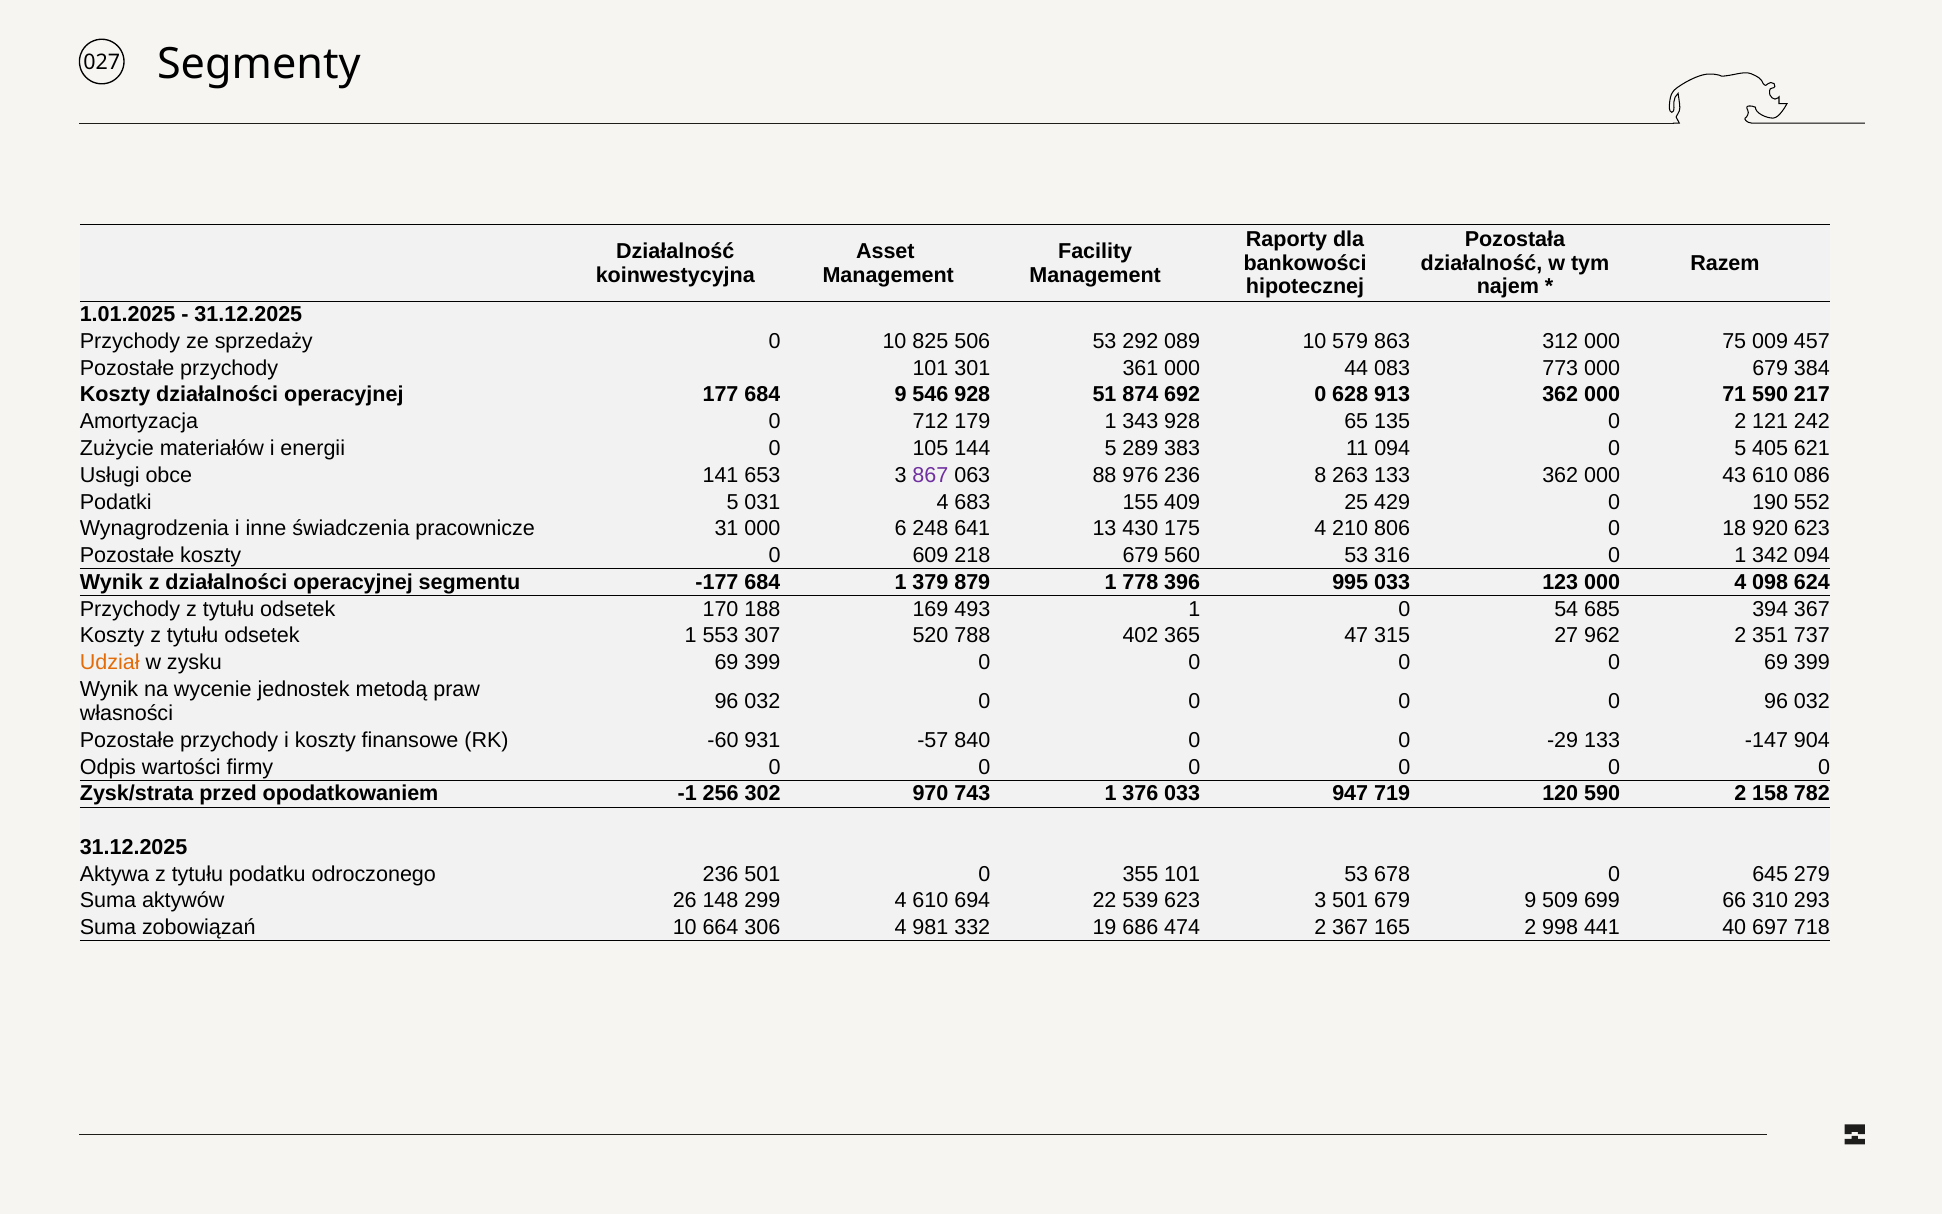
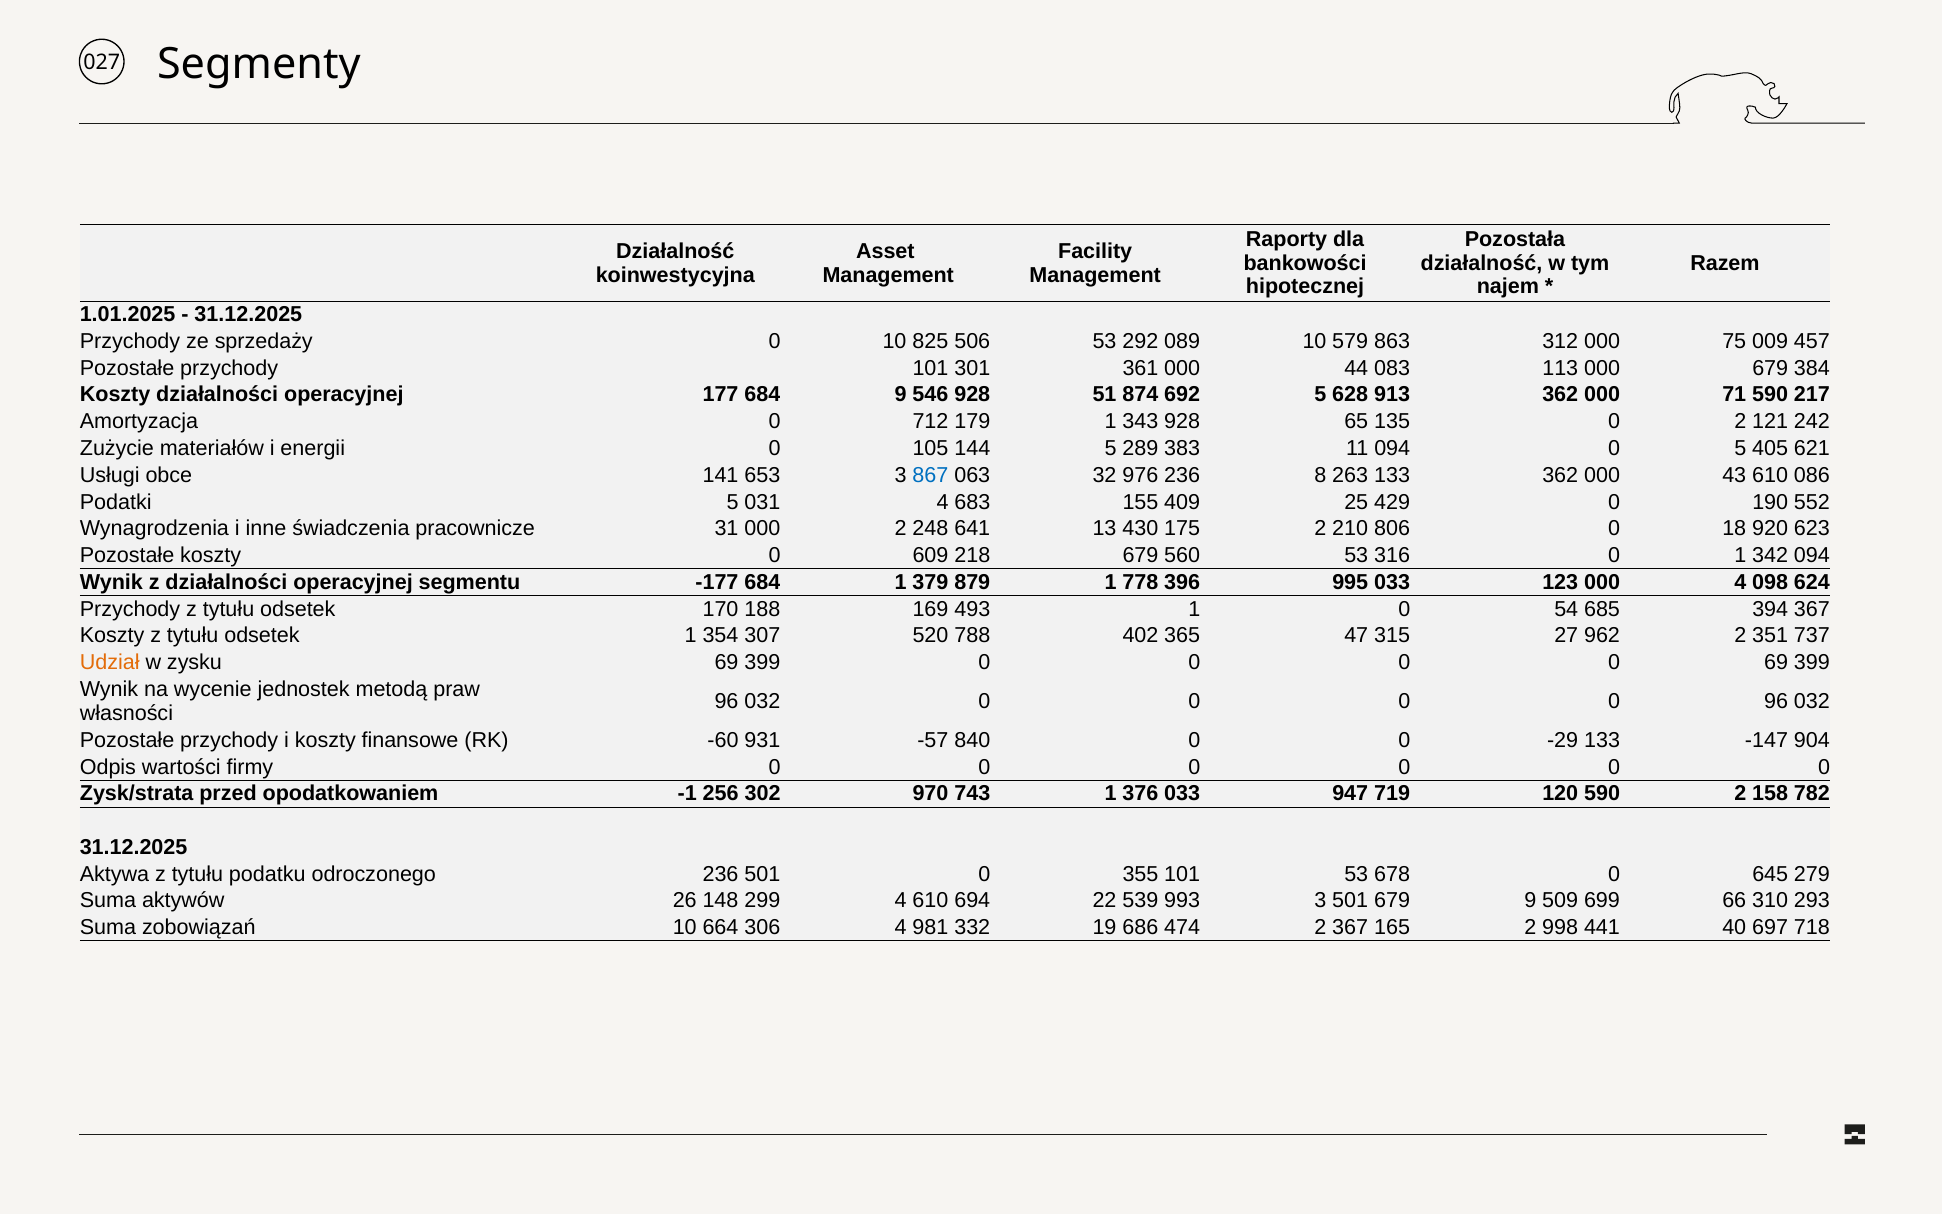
773: 773 -> 113
692 0: 0 -> 5
867 colour: purple -> blue
88: 88 -> 32
000 6: 6 -> 2
175 4: 4 -> 2
553: 553 -> 354
539 623: 623 -> 993
